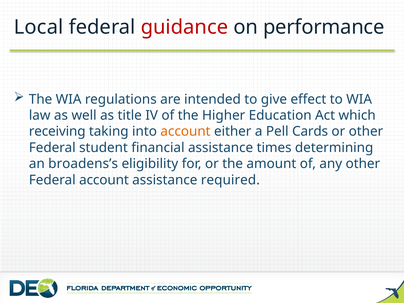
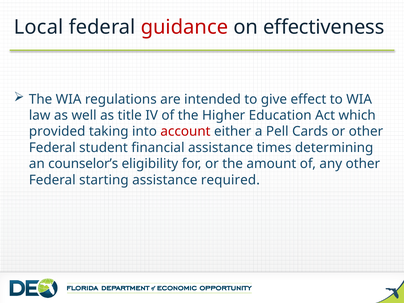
performance: performance -> effectiveness
receiving: receiving -> provided
account at (185, 132) colour: orange -> red
broadens’s: broadens’s -> counselor’s
Federal account: account -> starting
